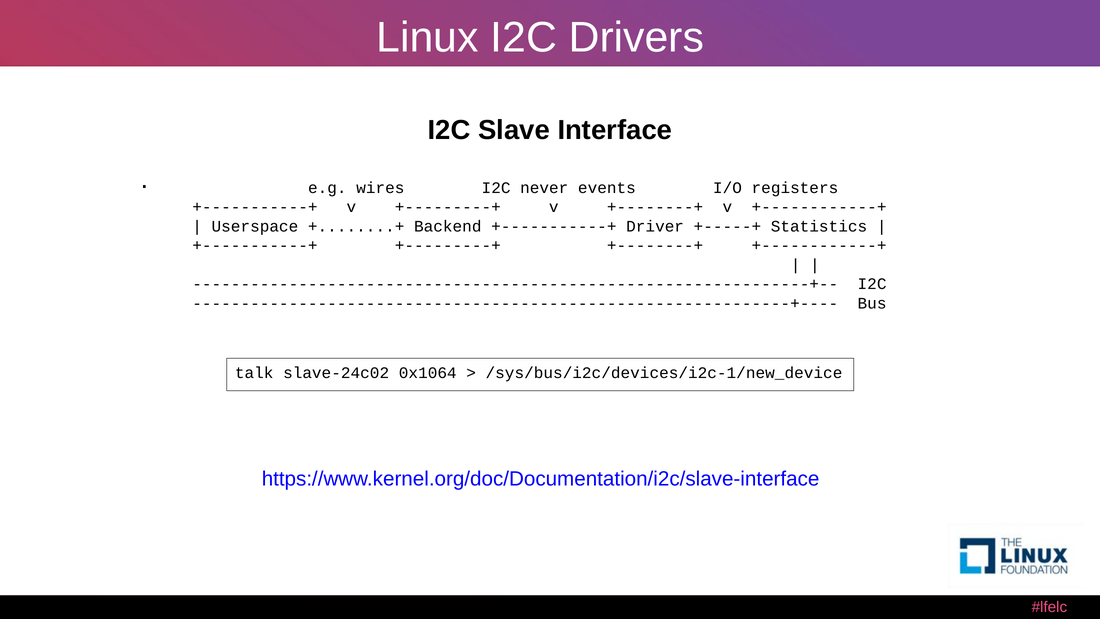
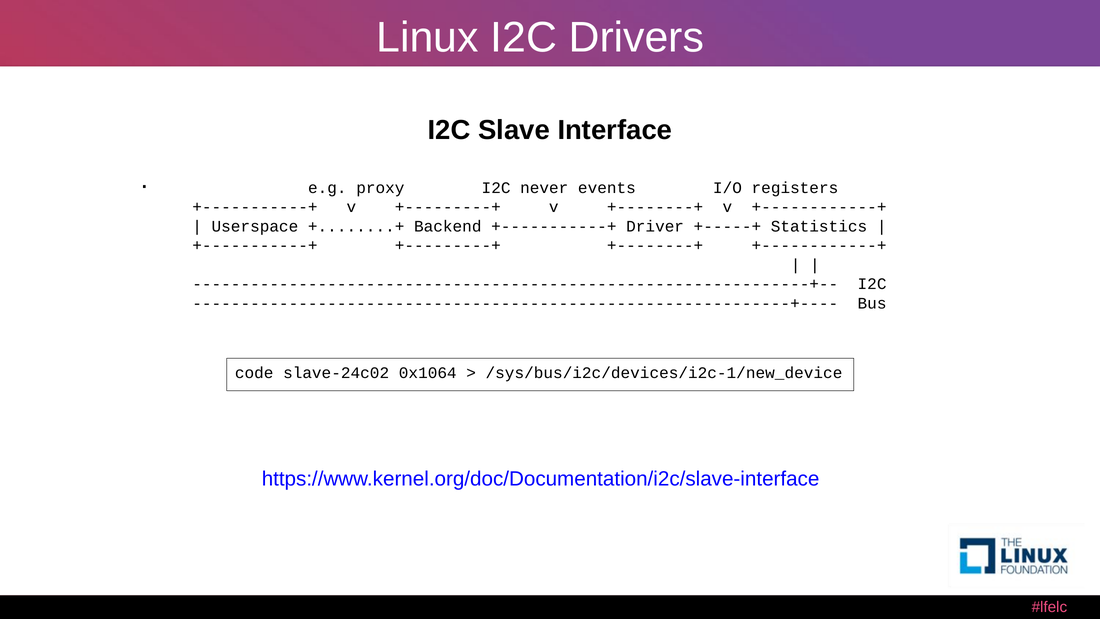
wires: wires -> proxy
talk: talk -> code
